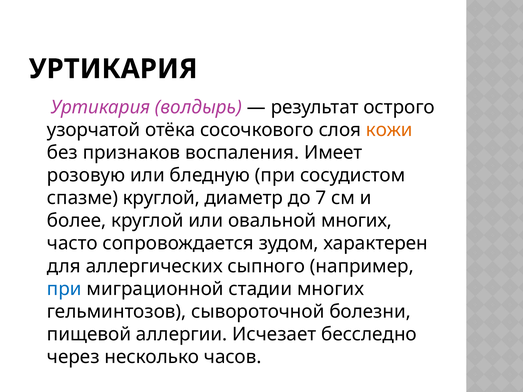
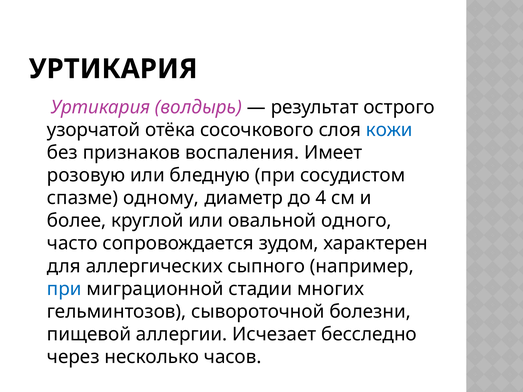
кожи colour: orange -> blue
спазме круглой: круглой -> одному
7: 7 -> 4
овальной многих: многих -> одного
